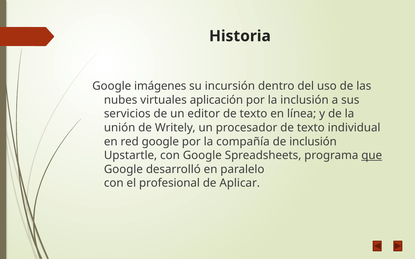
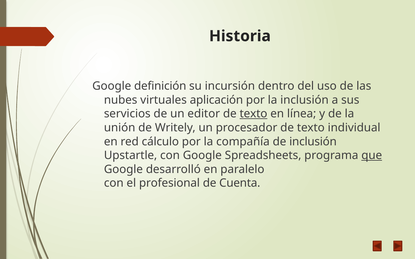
imágenes: imágenes -> definición
texto at (254, 114) underline: none -> present
red google: google -> cálculo
Aplicar: Aplicar -> Cuenta
